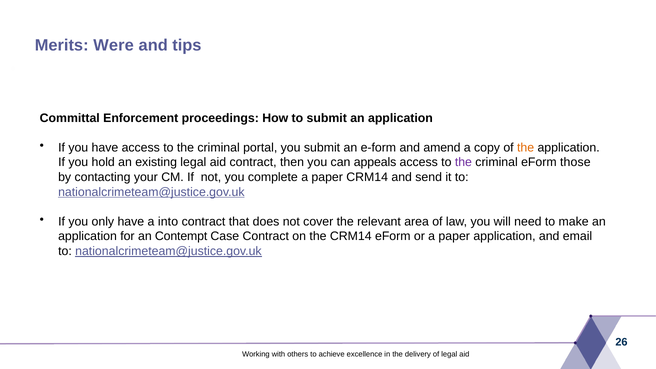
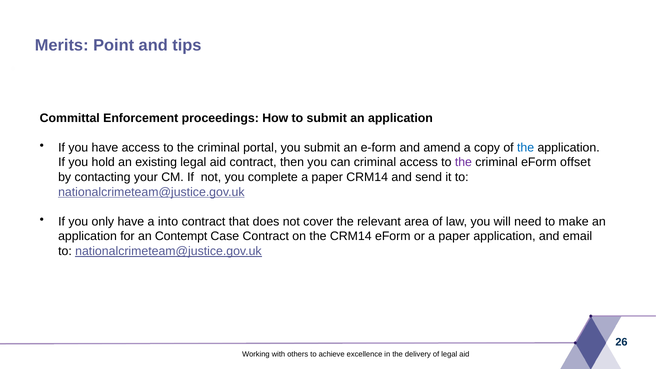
Were: Were -> Point
the at (526, 148) colour: orange -> blue
can appeals: appeals -> criminal
those: those -> offset
